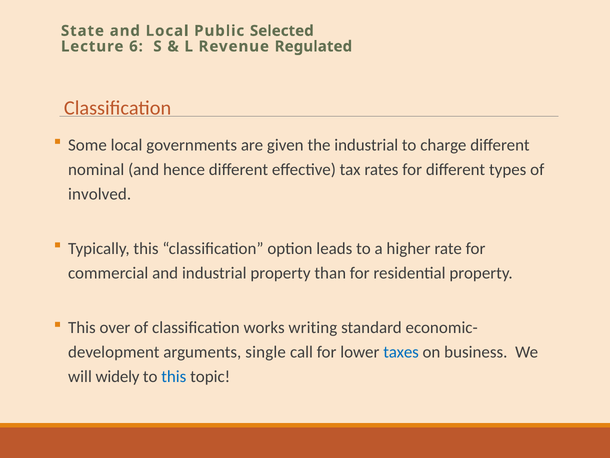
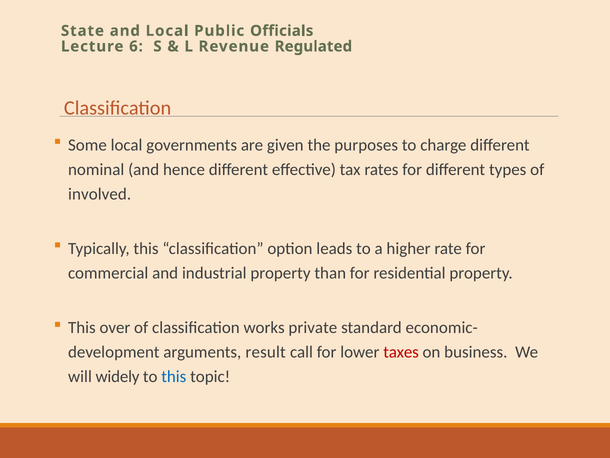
Selected: Selected -> Officials
the industrial: industrial -> purposes
writing: writing -> private
single: single -> result
taxes colour: blue -> red
